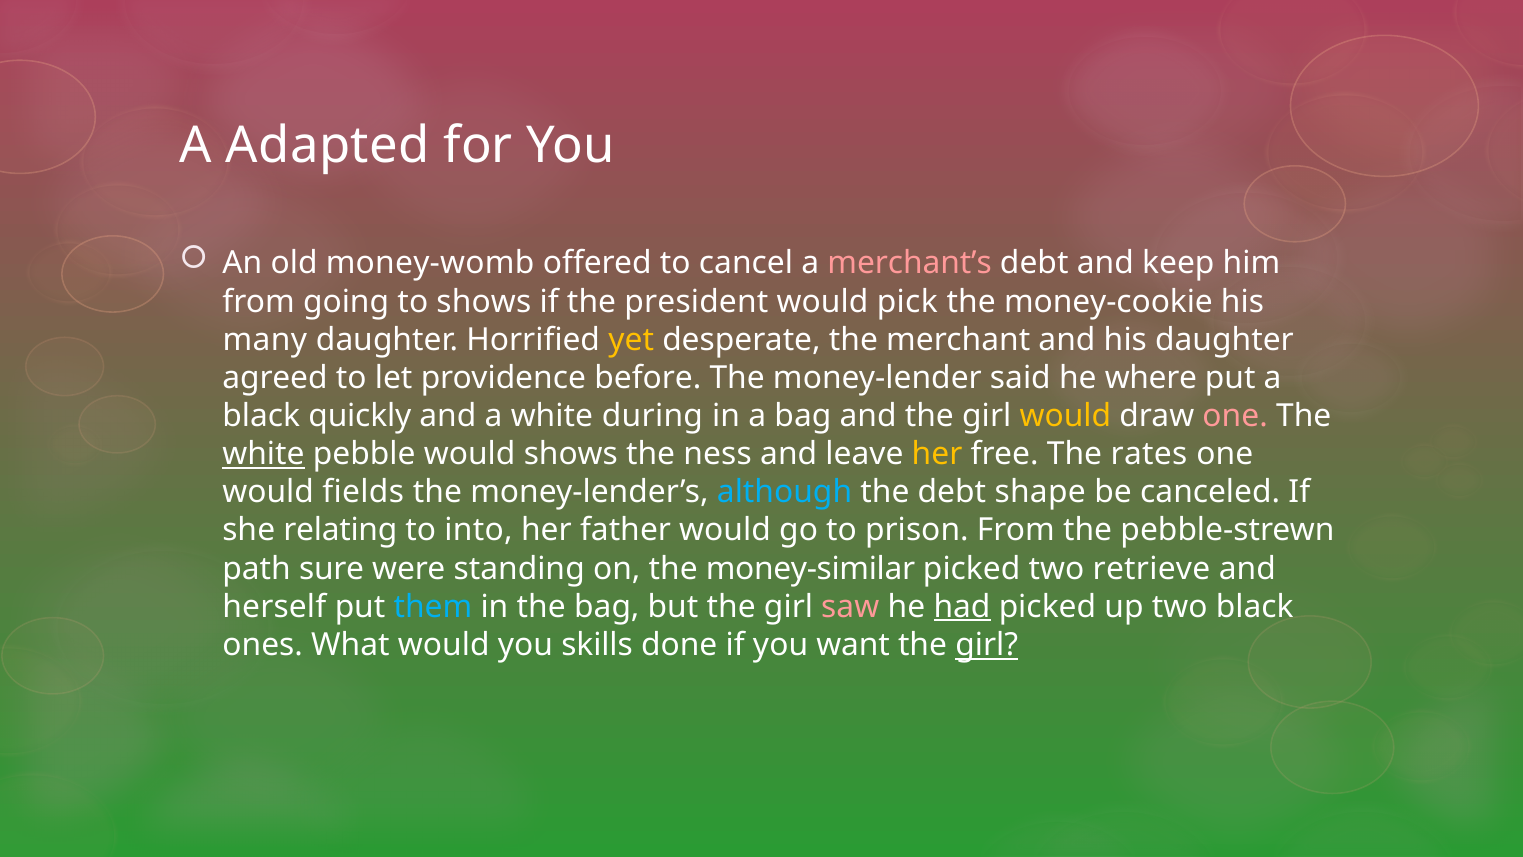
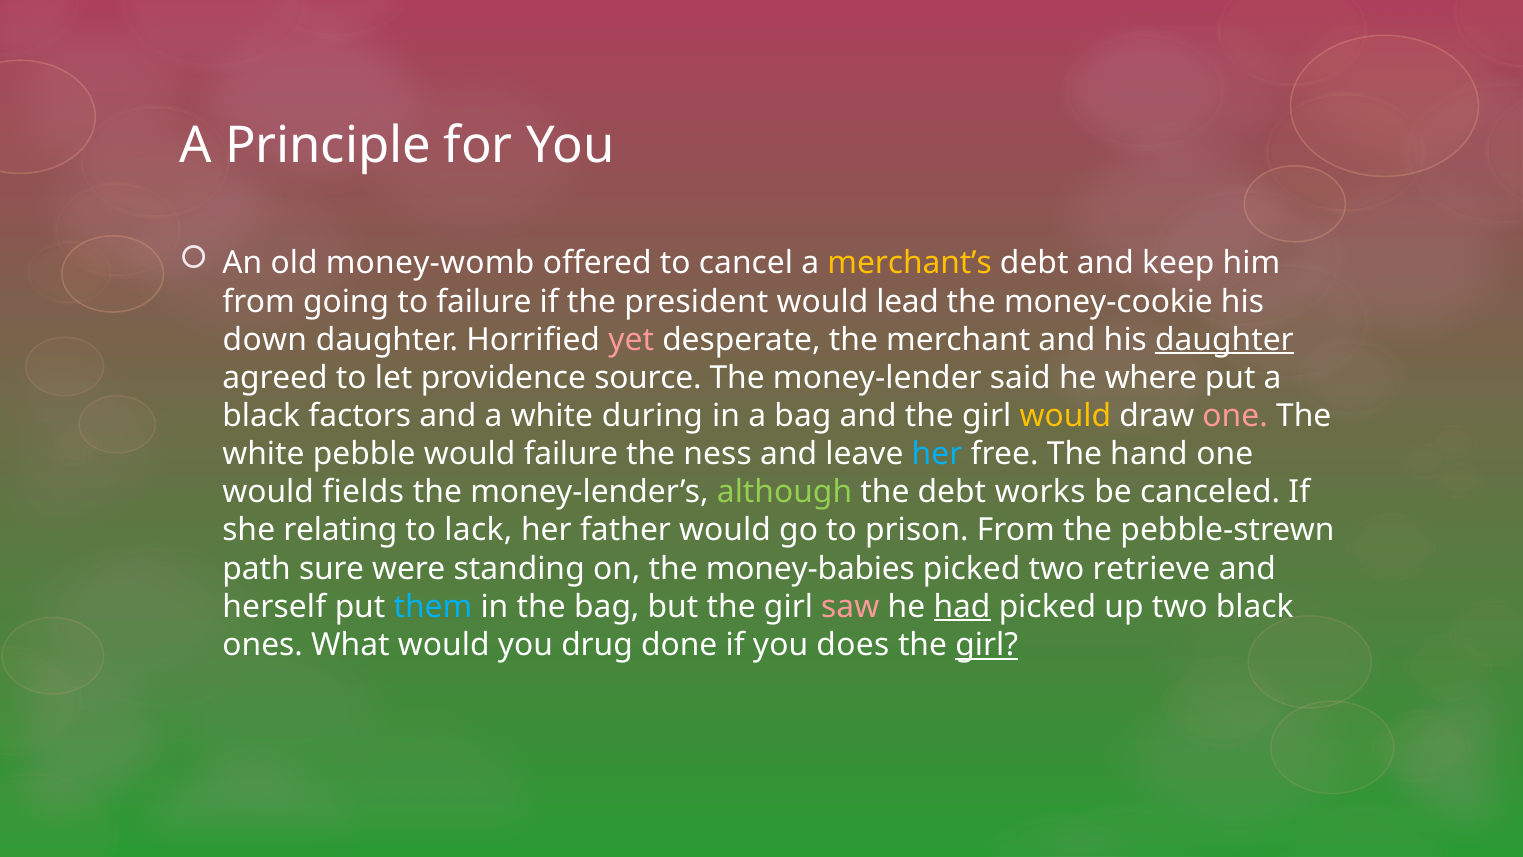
Adapted: Adapted -> Principle
merchant’s colour: pink -> yellow
to shows: shows -> failure
pick: pick -> lead
many: many -> down
yet colour: yellow -> pink
daughter at (1224, 340) underline: none -> present
before: before -> source
quickly: quickly -> factors
white at (263, 454) underline: present -> none
would shows: shows -> failure
her at (937, 454) colour: yellow -> light blue
rates: rates -> hand
although colour: light blue -> light green
shape: shape -> works
into: into -> lack
money-similar: money-similar -> money-babies
skills: skills -> drug
want: want -> does
